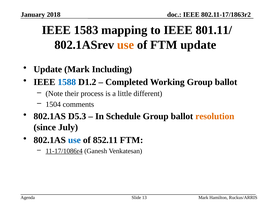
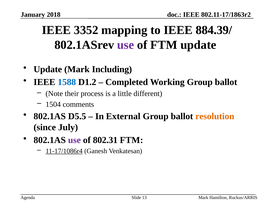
1583: 1583 -> 3352
801.11/: 801.11/ -> 884.39/
use at (126, 45) colour: orange -> purple
D5.3: D5.3 -> D5.5
Schedule: Schedule -> External
use at (74, 140) colour: blue -> purple
852.11: 852.11 -> 802.31
